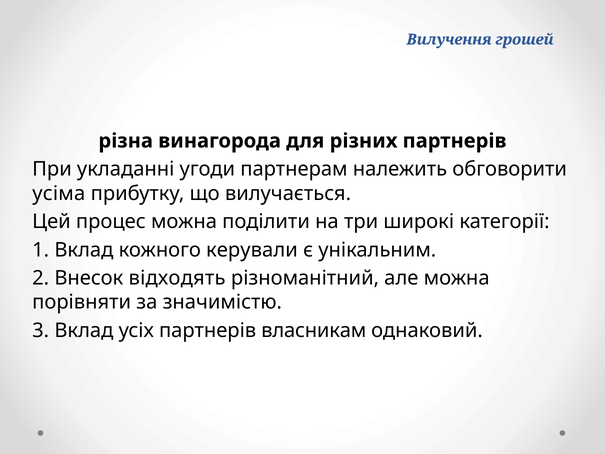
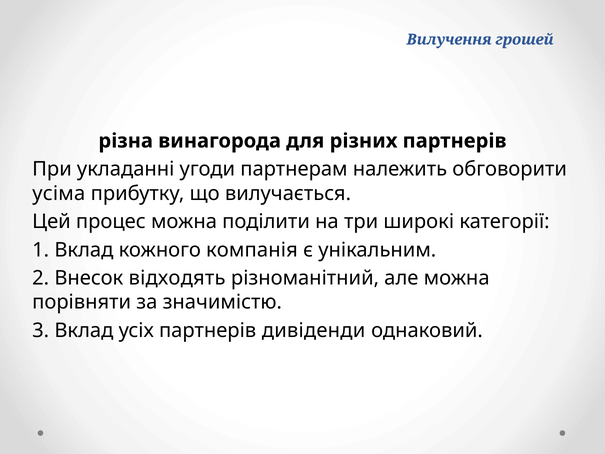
керували: керували -> компанія
власникам: власникам -> дивіденди
